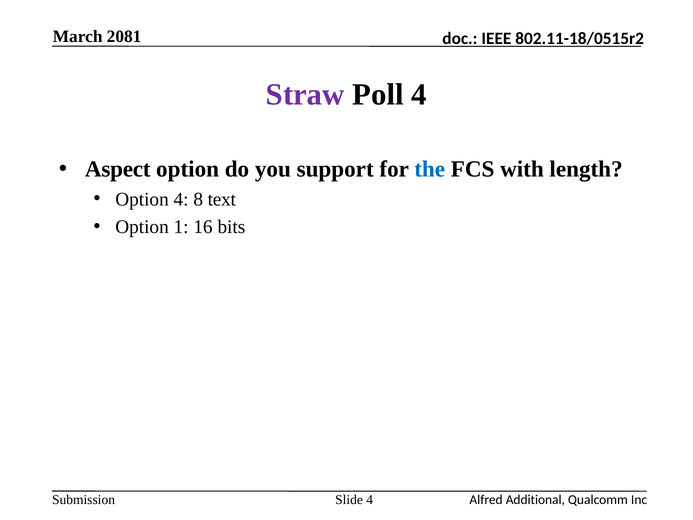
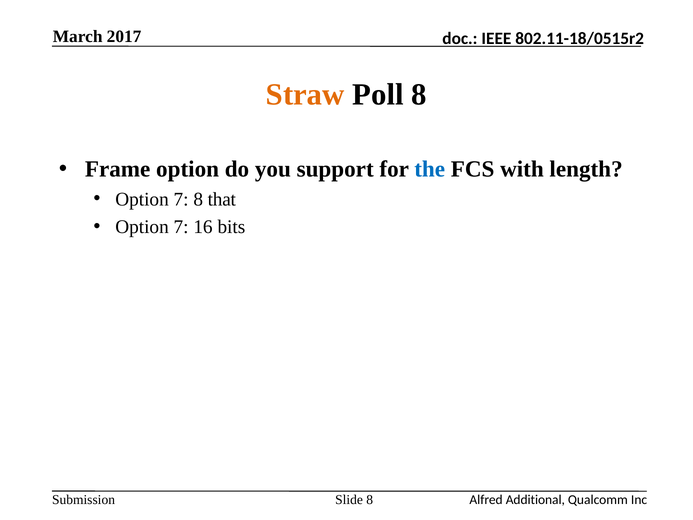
2081: 2081 -> 2017
Straw colour: purple -> orange
Poll 4: 4 -> 8
Aspect: Aspect -> Frame
4 at (181, 199): 4 -> 7
text: text -> that
1 at (181, 227): 1 -> 7
Slide 4: 4 -> 8
